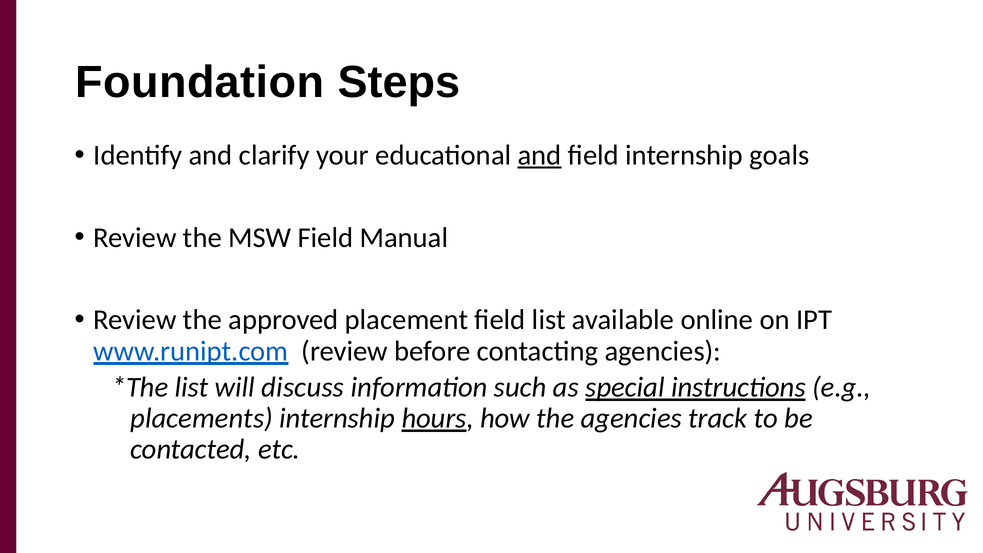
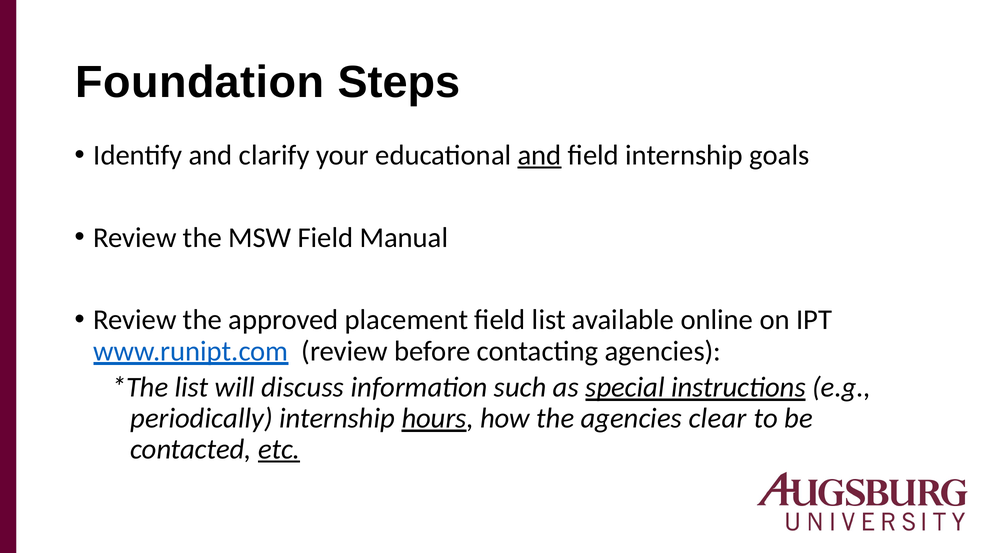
placements: placements -> periodically
track: track -> clear
etc underline: none -> present
